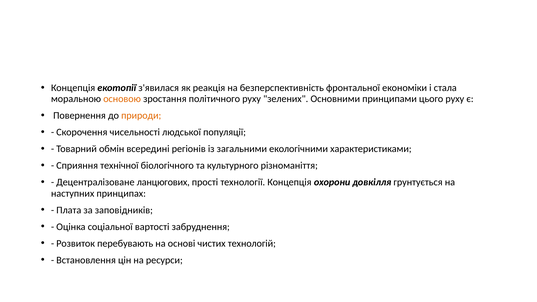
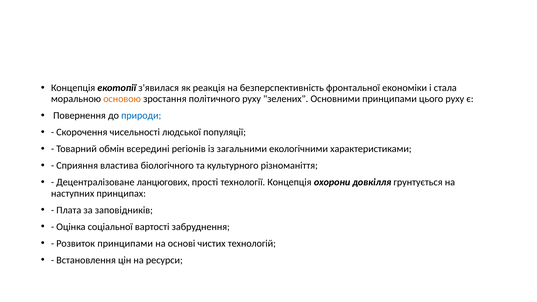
природи colour: orange -> blue
технічної: технічної -> властива
Розвиток перебувають: перебувають -> принципами
